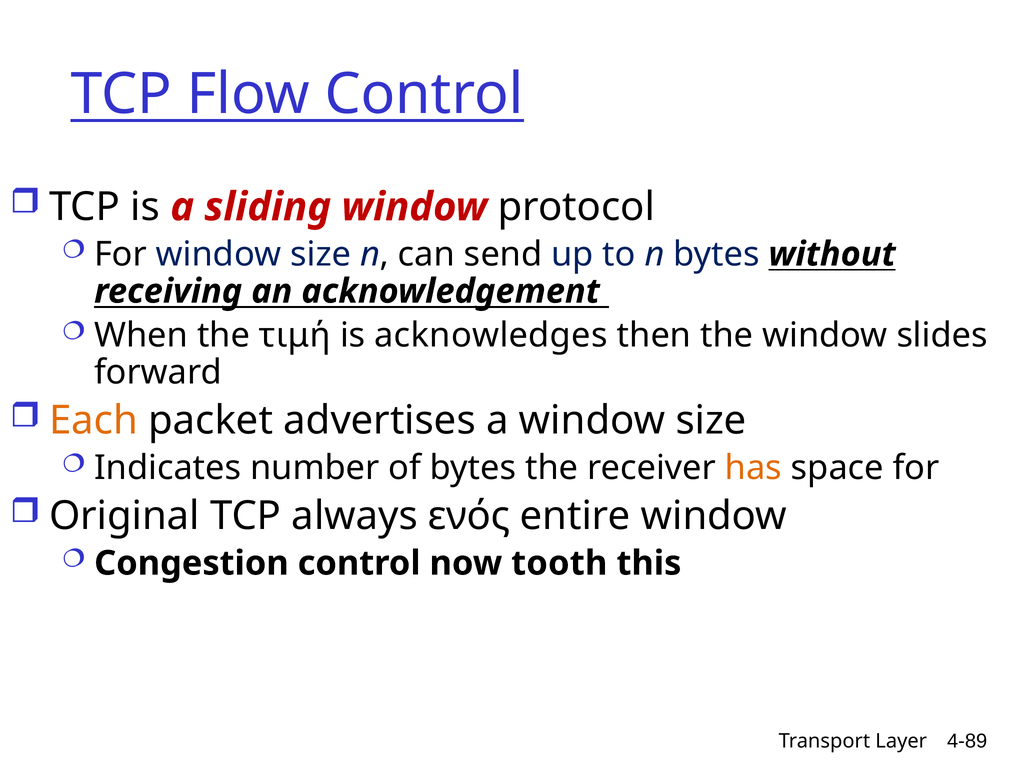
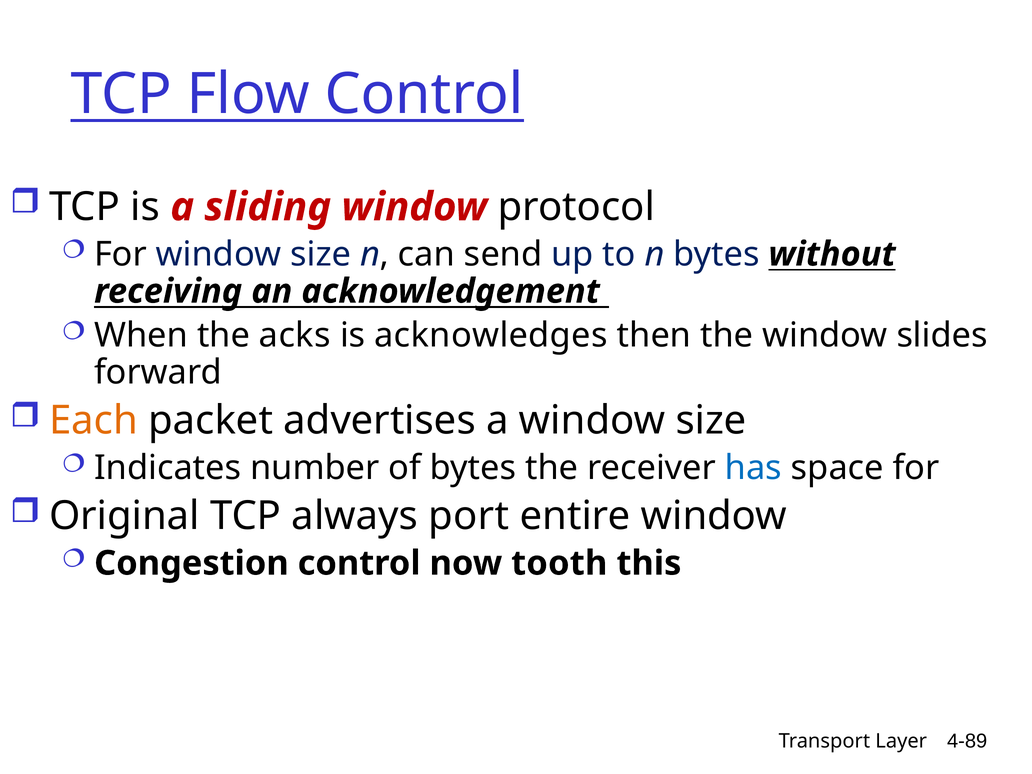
τιμή: τιμή -> acks
has colour: orange -> blue
ενός: ενός -> port
